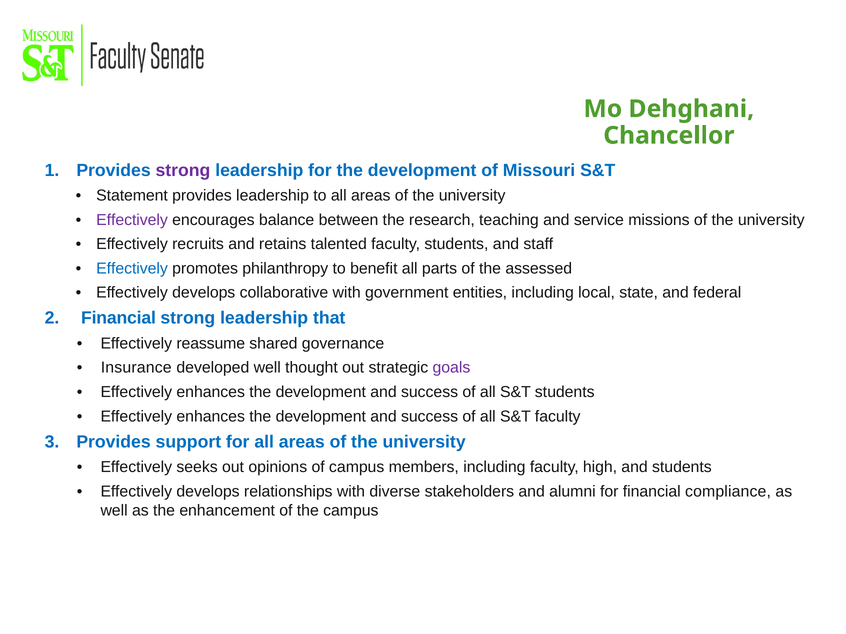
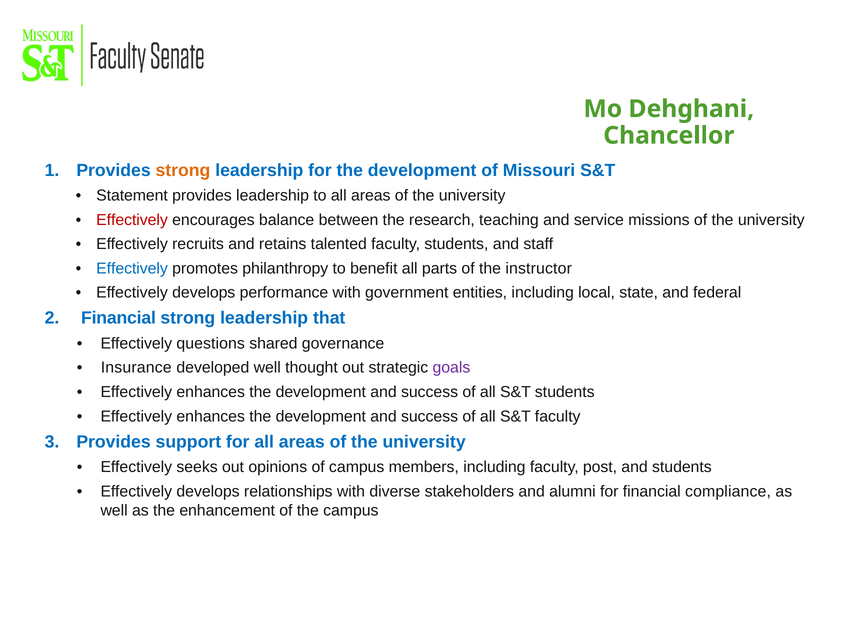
strong at (183, 170) colour: purple -> orange
Effectively at (132, 220) colour: purple -> red
assessed: assessed -> instructor
collaborative: collaborative -> performance
reassume: reassume -> questions
high: high -> post
